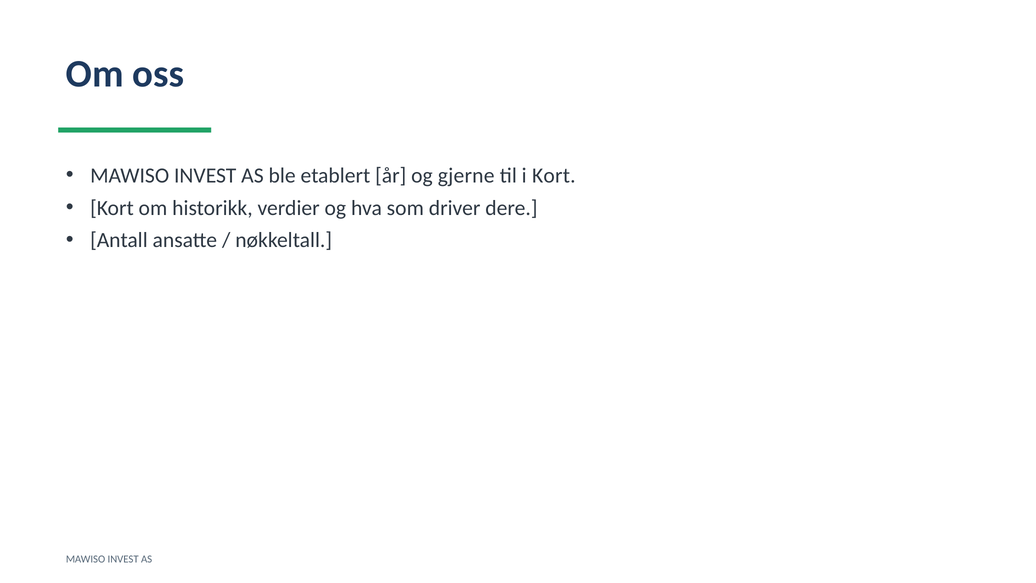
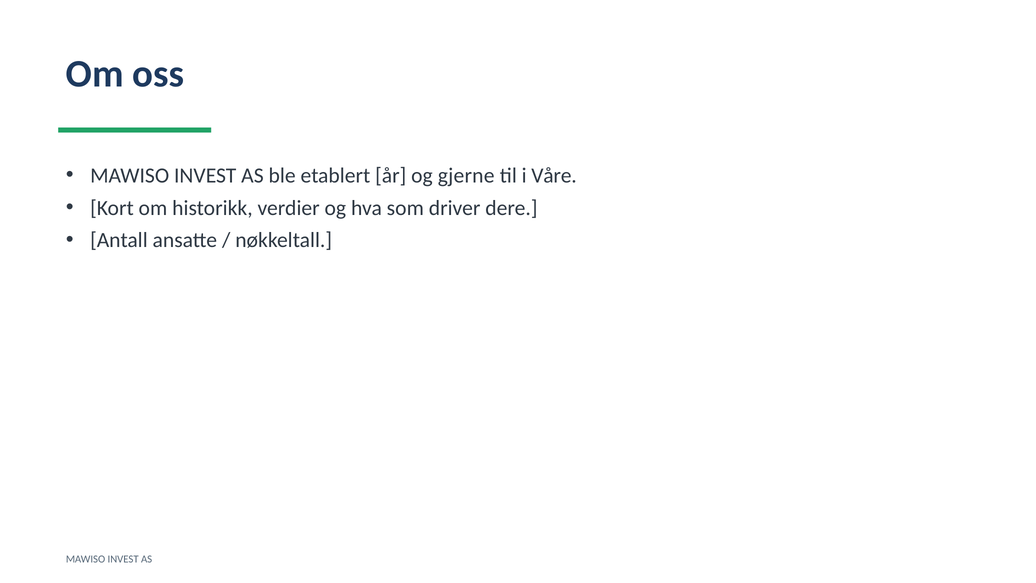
i Kort: Kort -> Våre
